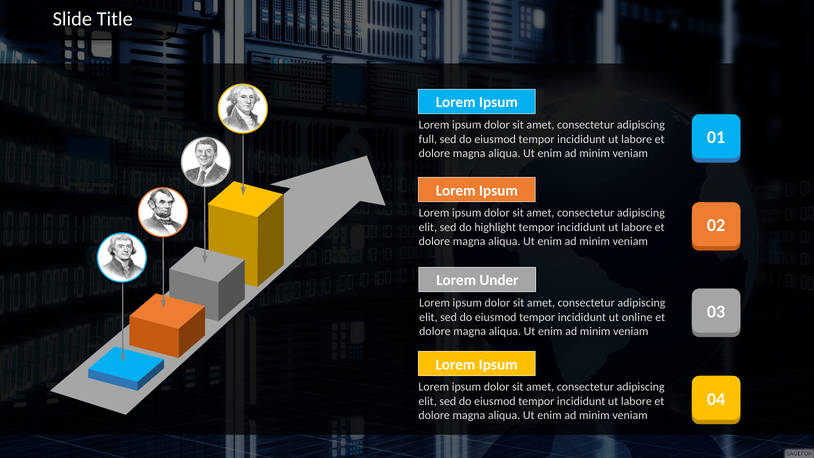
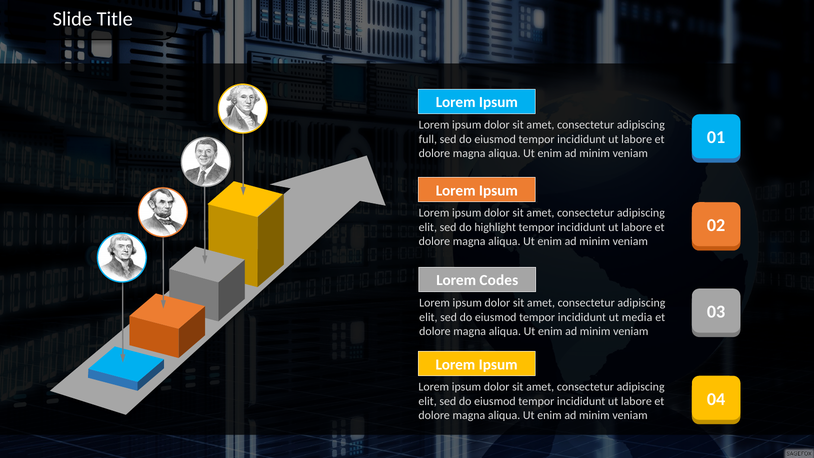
Under: Under -> Codes
online: online -> media
